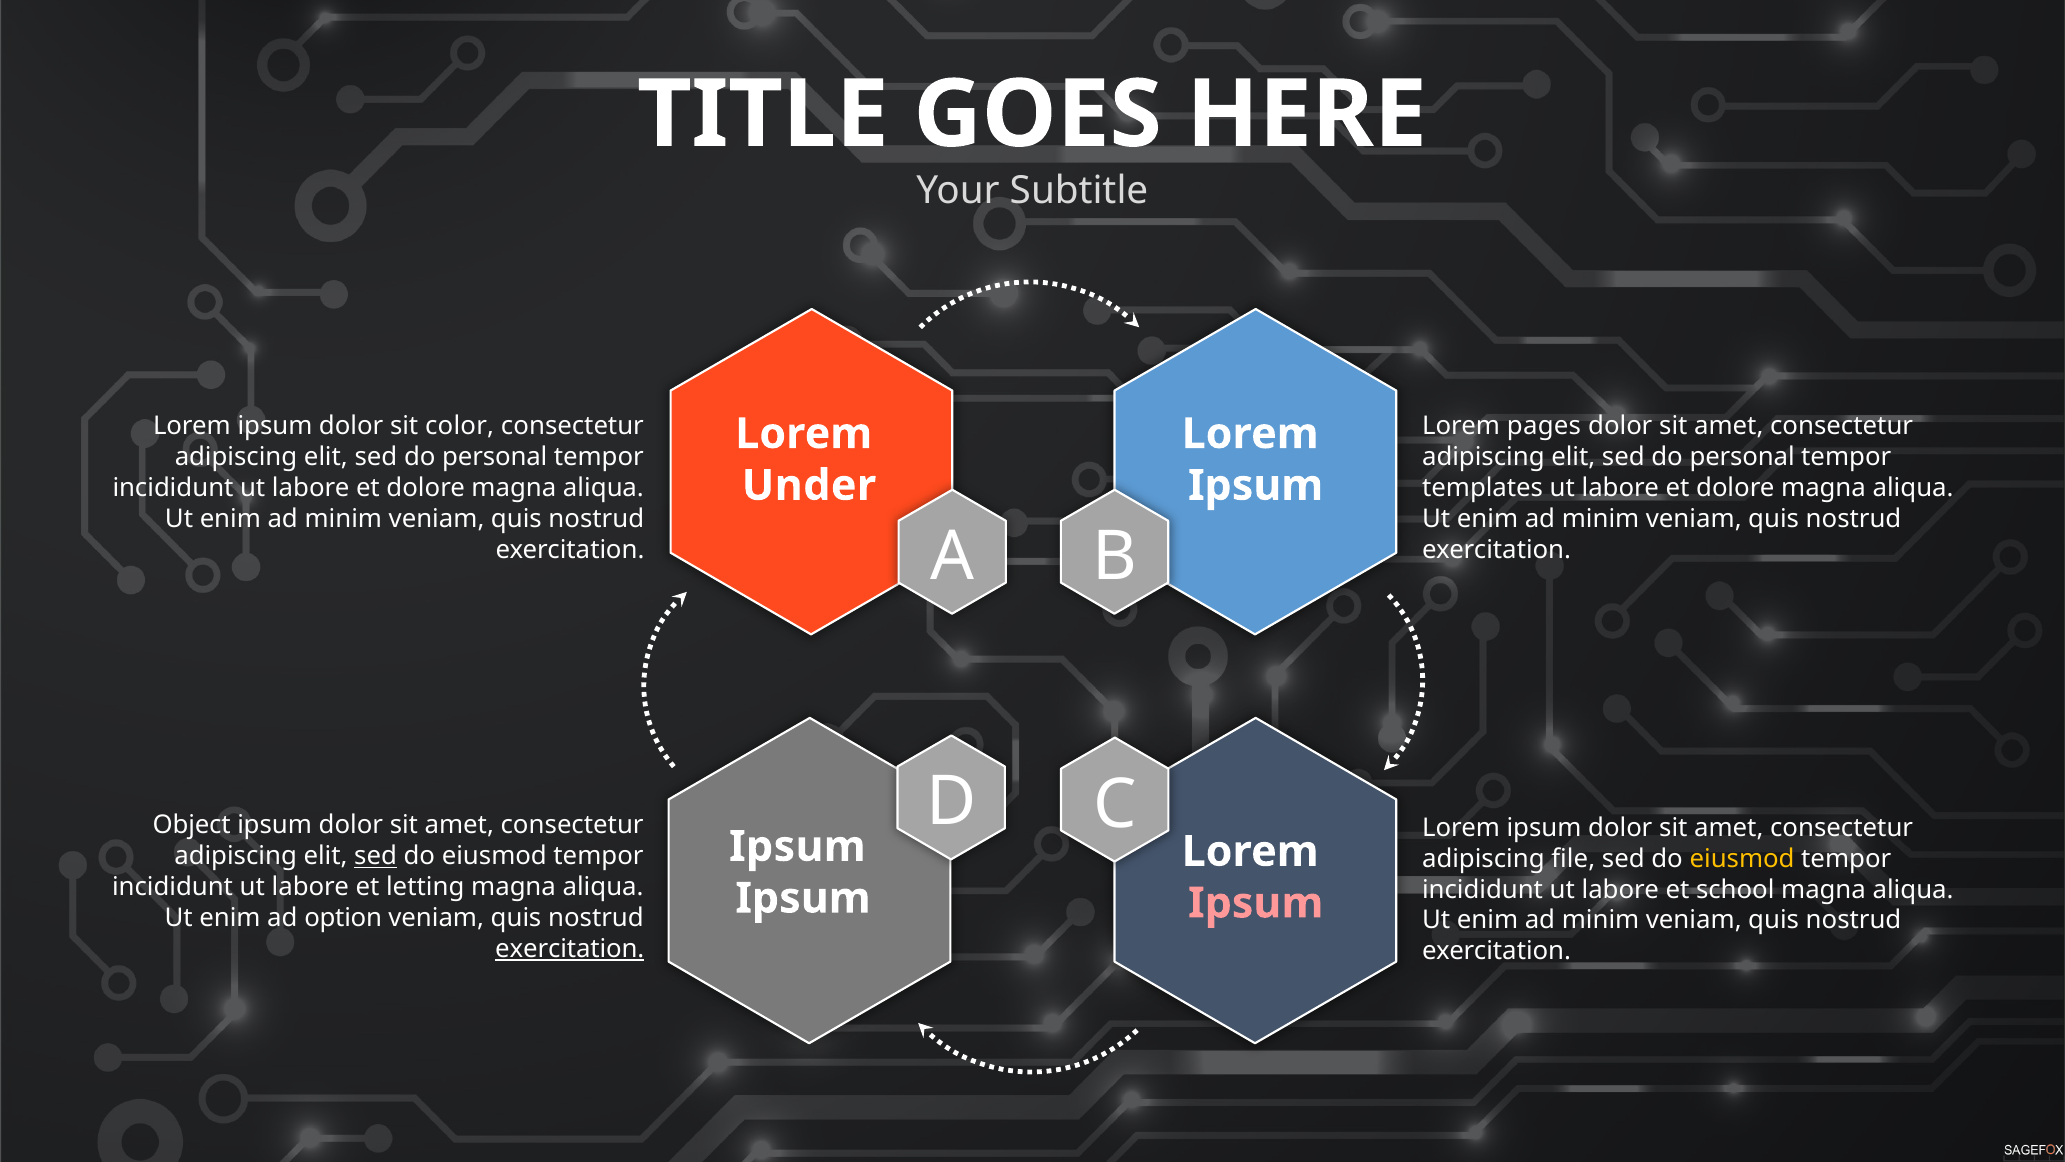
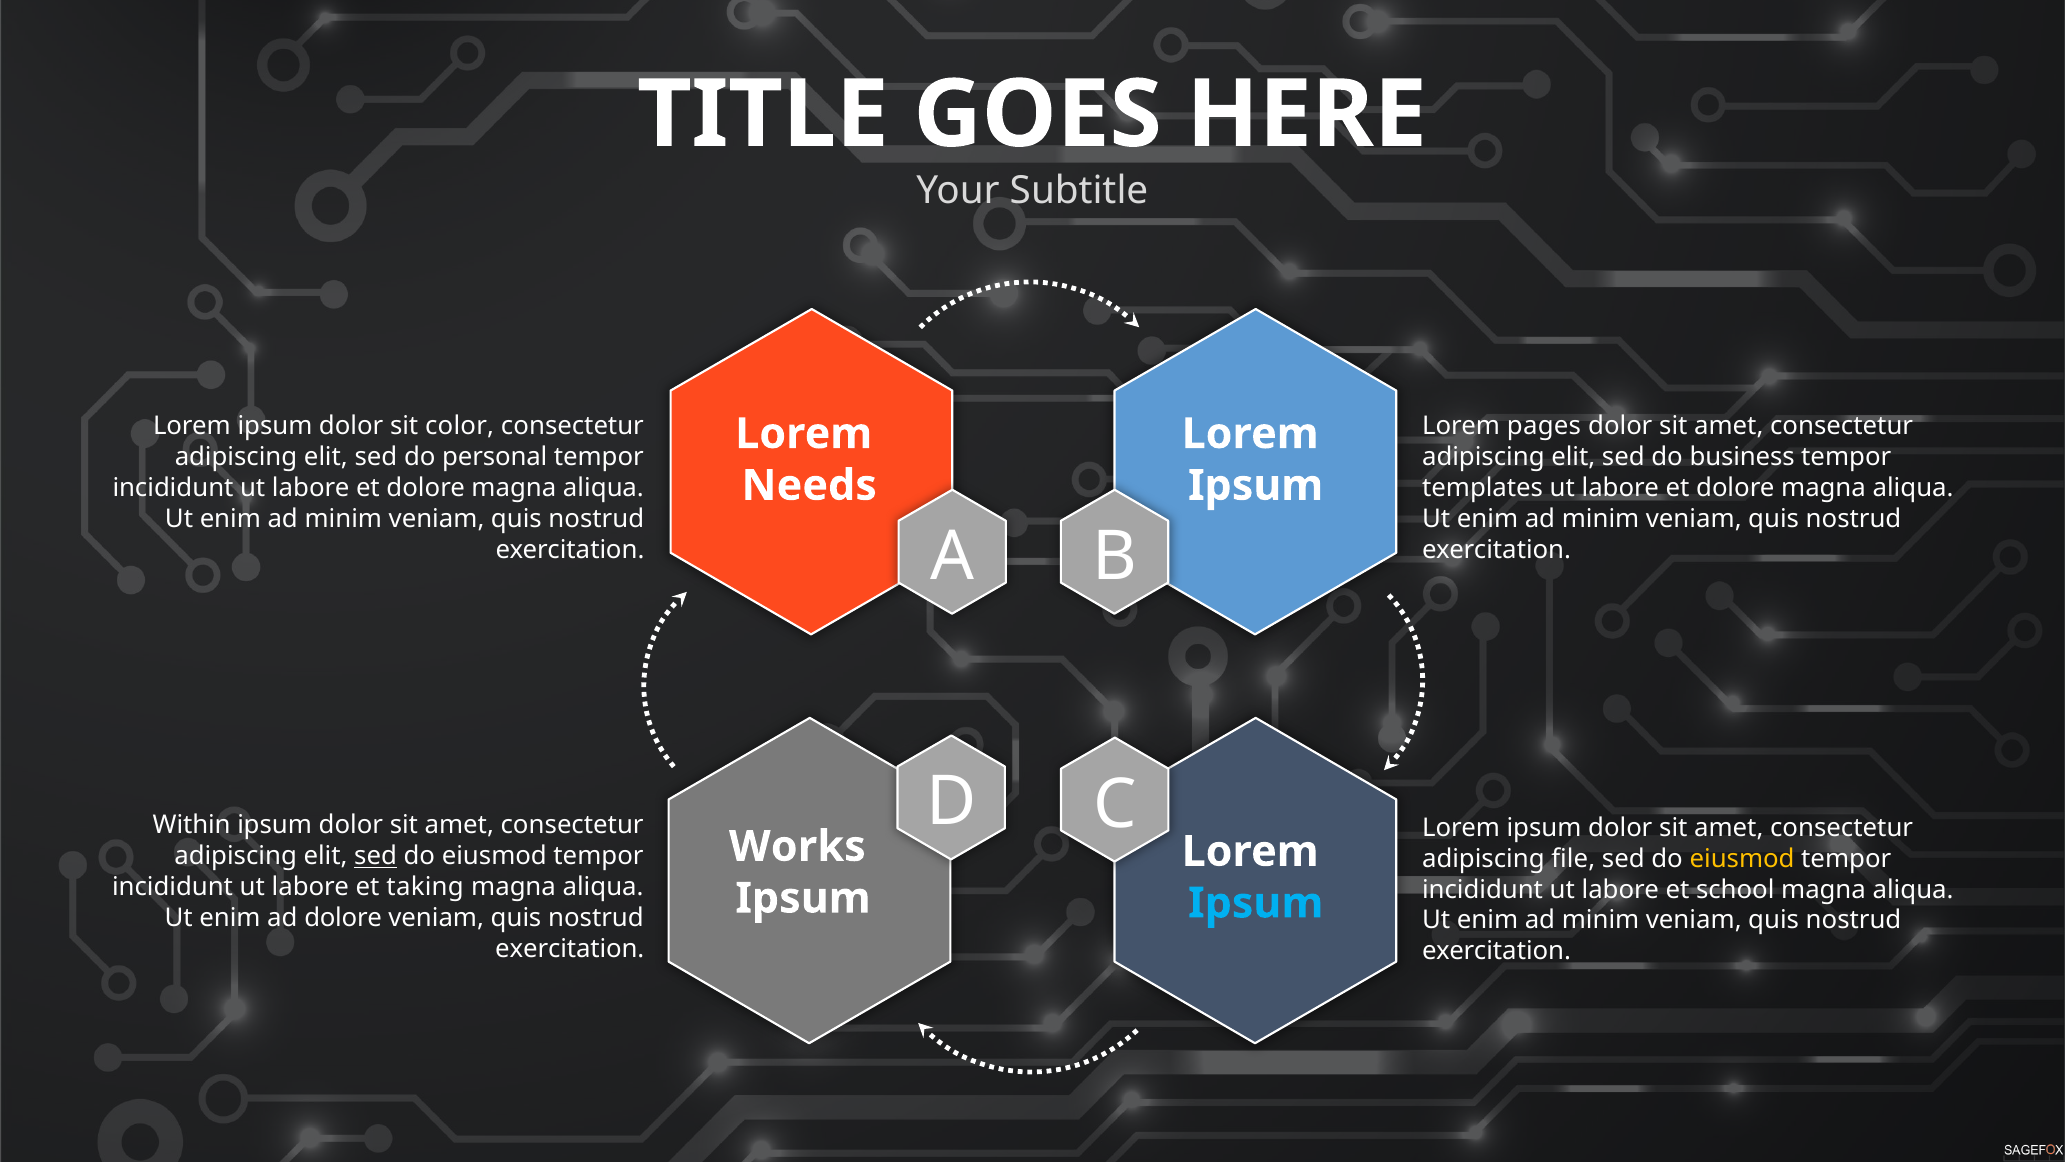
personal at (1742, 457): personal -> business
Under: Under -> Needs
Object: Object -> Within
Ipsum at (797, 846): Ipsum -> Works
letting: letting -> taking
Ipsum at (1256, 903) colour: pink -> light blue
ad option: option -> dolore
exercitation at (570, 949) underline: present -> none
